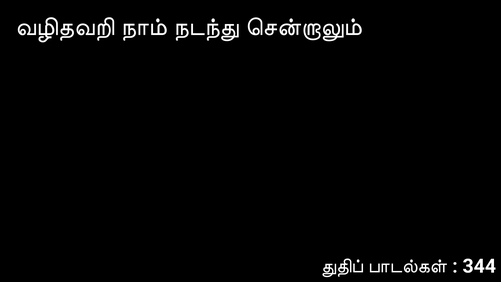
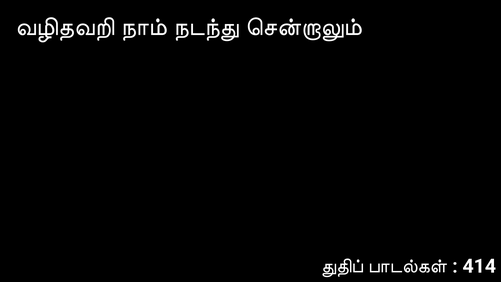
344: 344 -> 414
